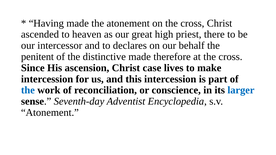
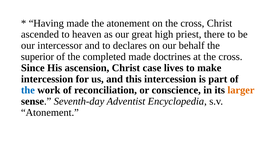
penitent: penitent -> superior
distinctive: distinctive -> completed
therefore: therefore -> doctrines
larger colour: blue -> orange
